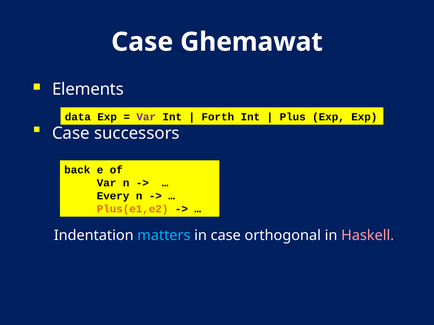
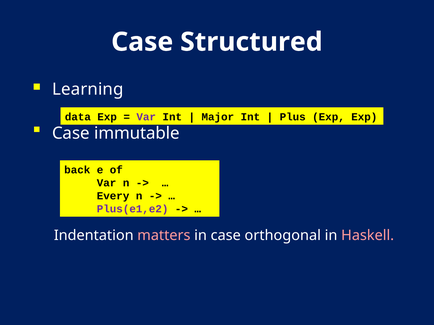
Ghemawat: Ghemawat -> Structured
Elements: Elements -> Learning
Forth: Forth -> Major
successors: successors -> immutable
Plus(e1,e2 colour: orange -> purple
matters colour: light blue -> pink
